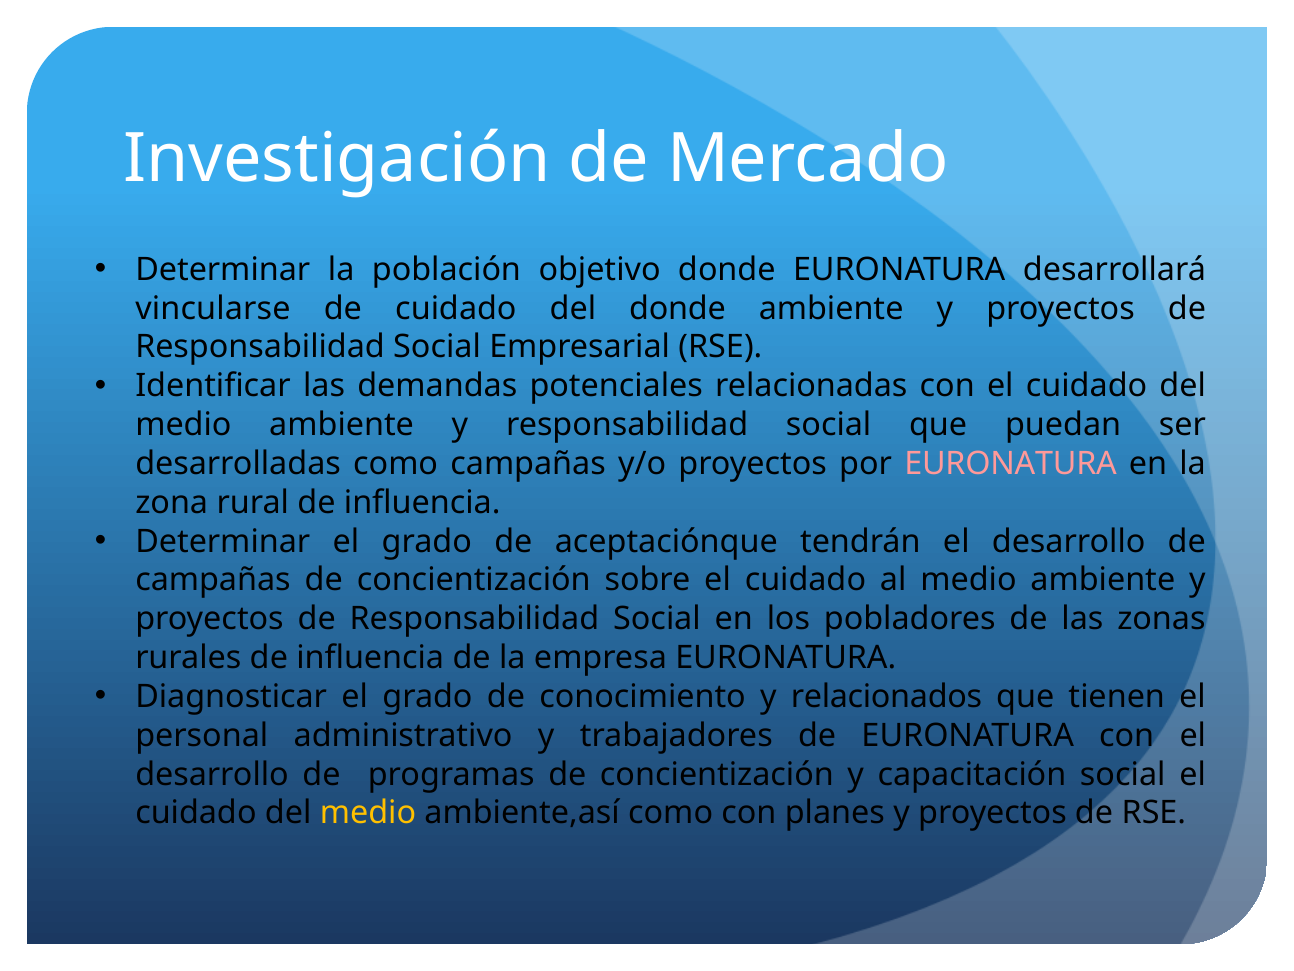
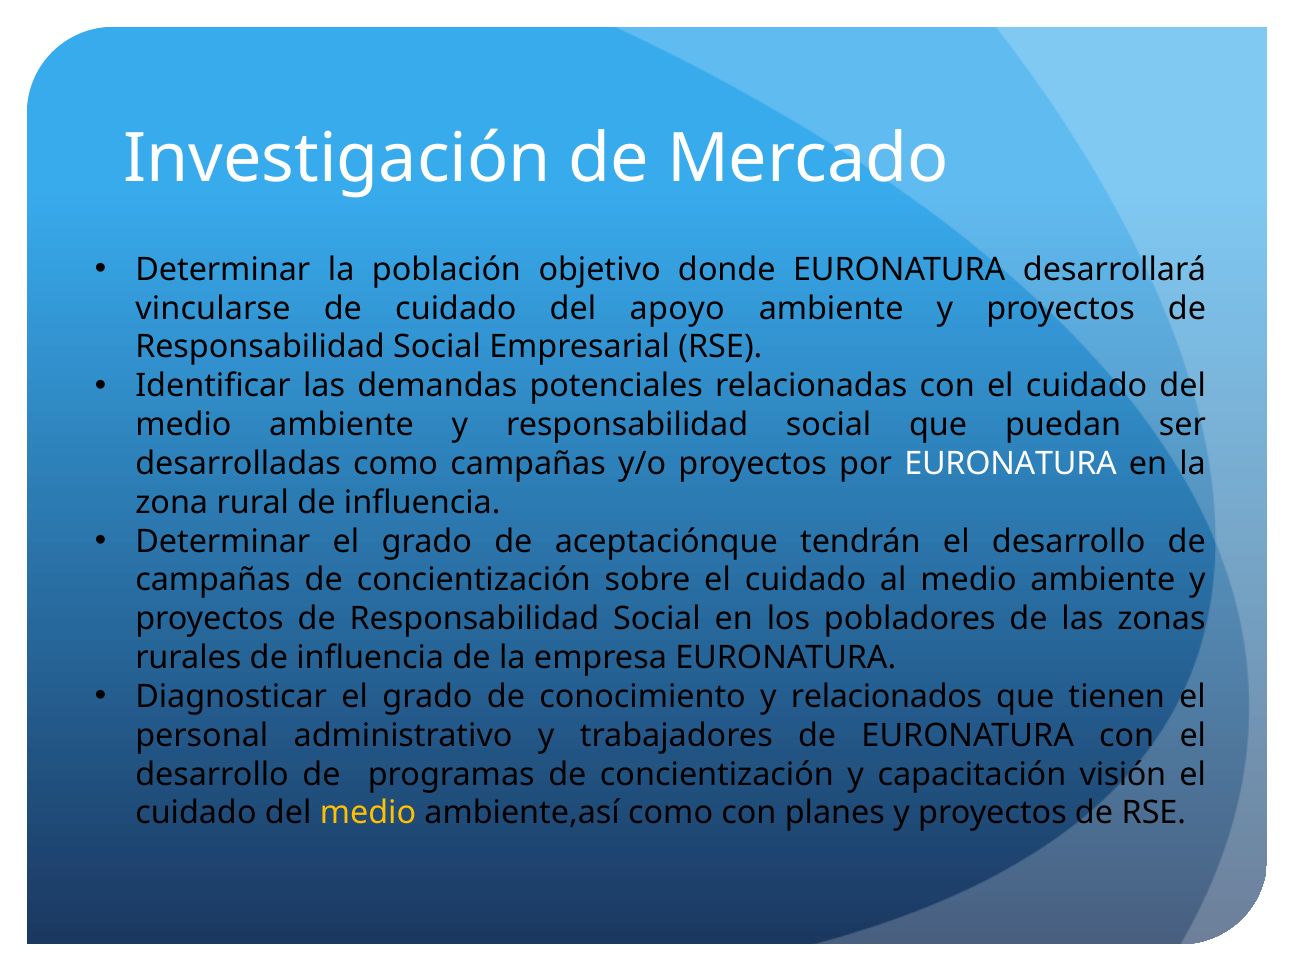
del donde: donde -> apoyo
EURONATURA at (1011, 464) colour: pink -> white
capacitación social: social -> visión
